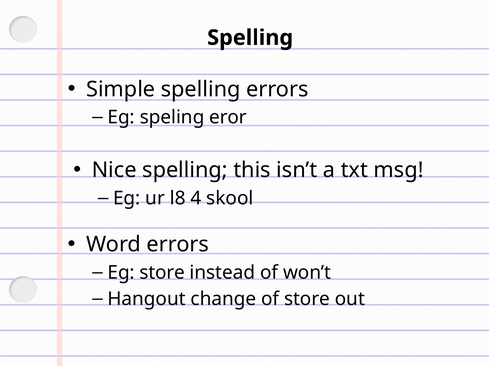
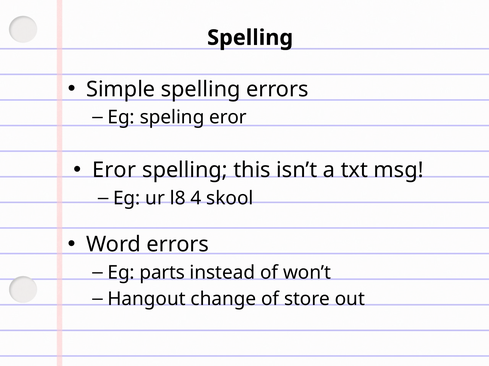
Nice at (114, 171): Nice -> Eror
Eg store: store -> parts
